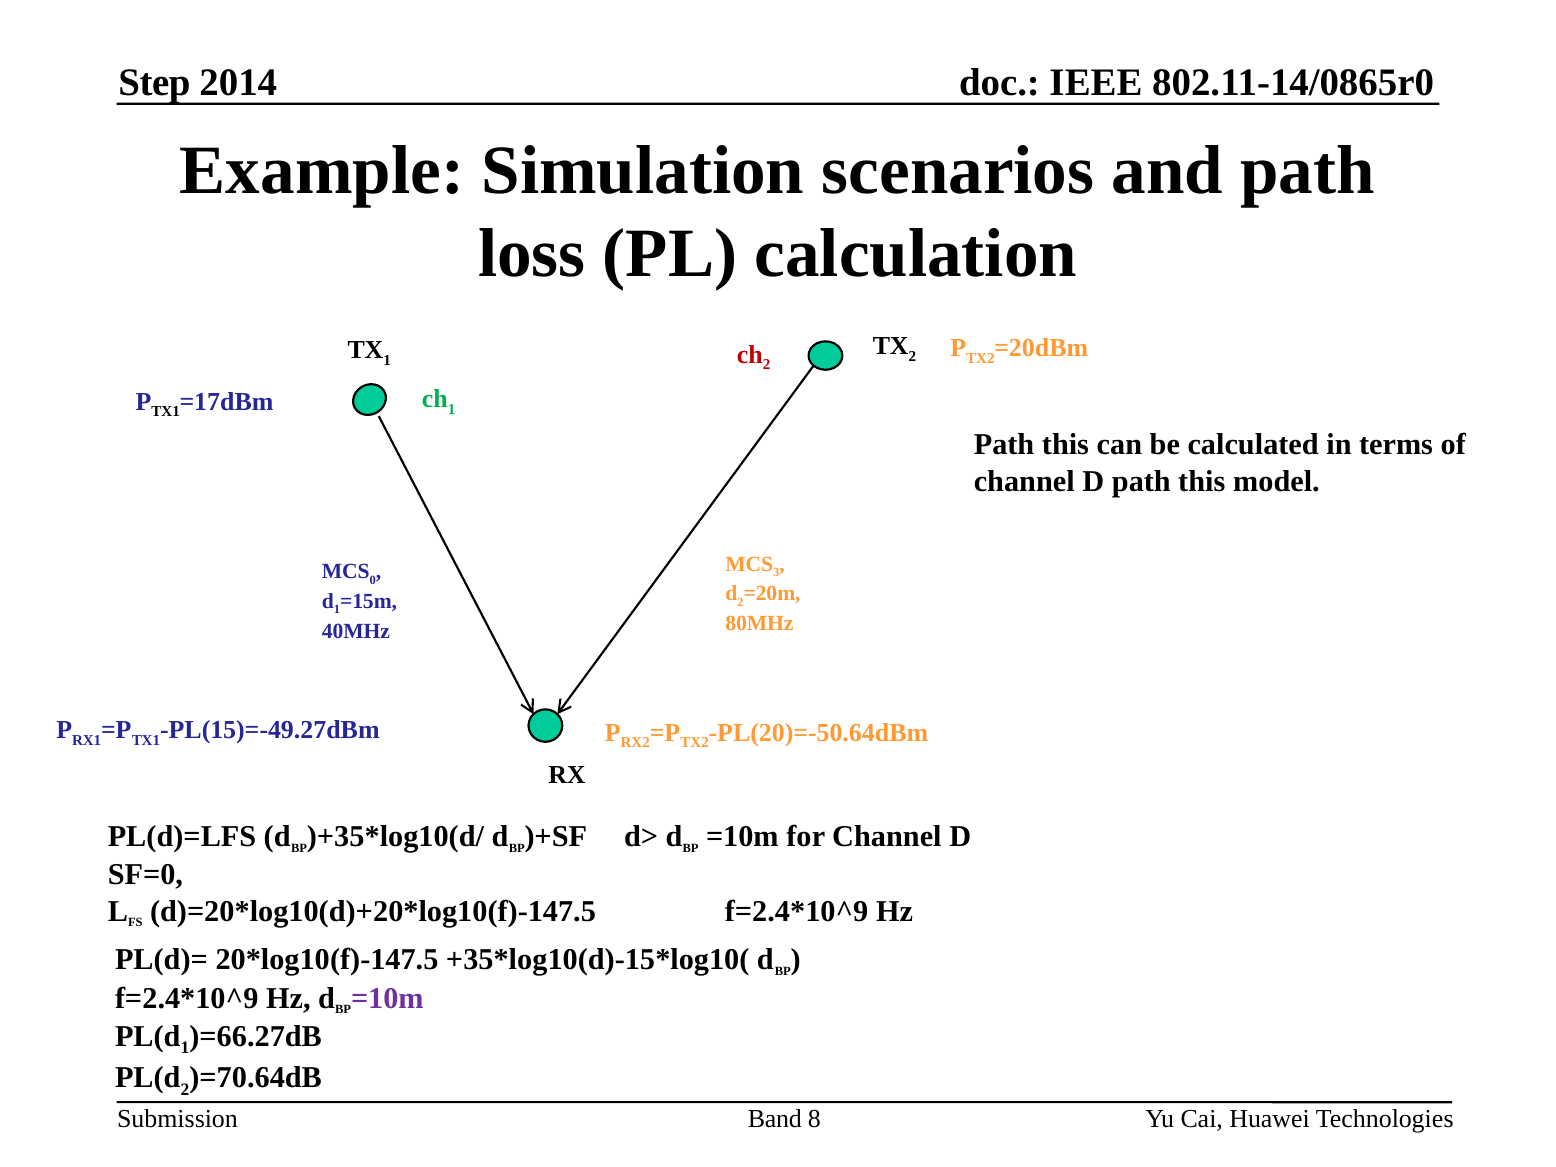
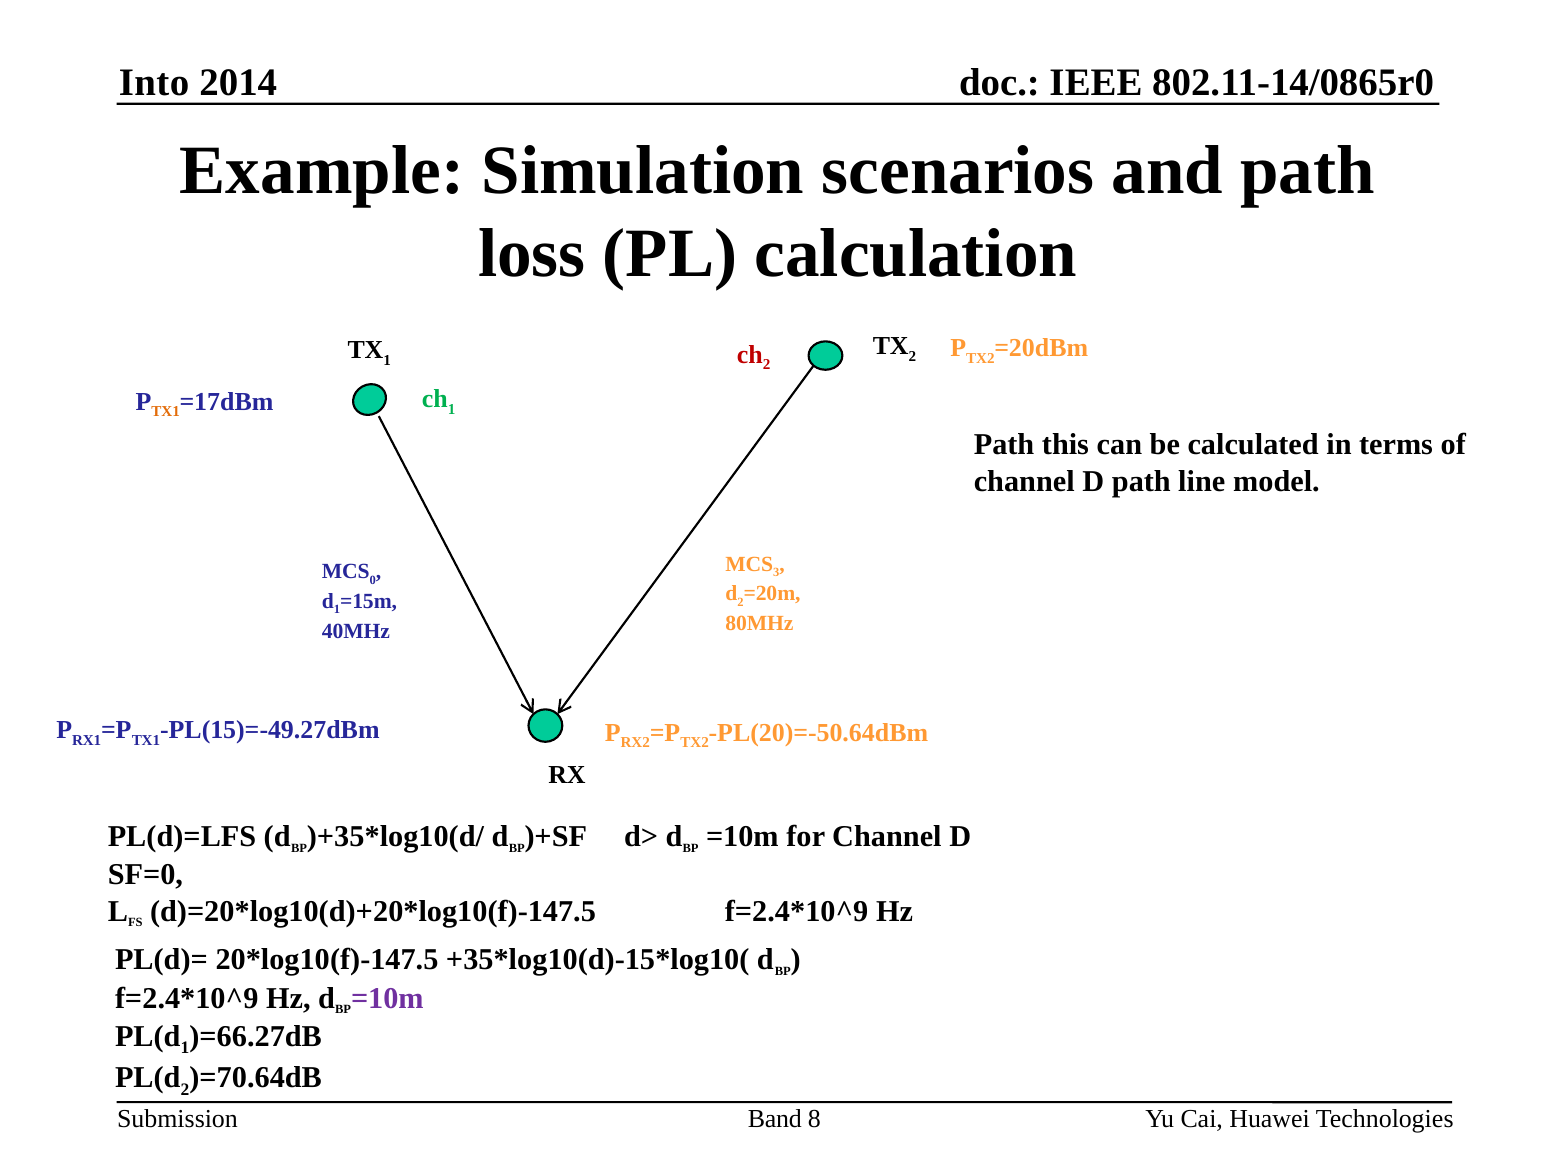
Step: Step -> Into
TX1 at (166, 412) colour: black -> orange
D path this: this -> line
